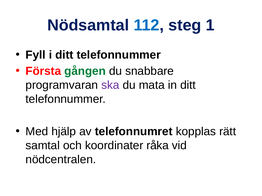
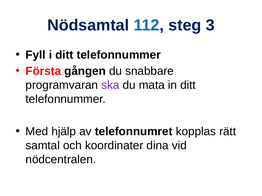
1: 1 -> 3
gången colour: green -> black
råka: råka -> dina
